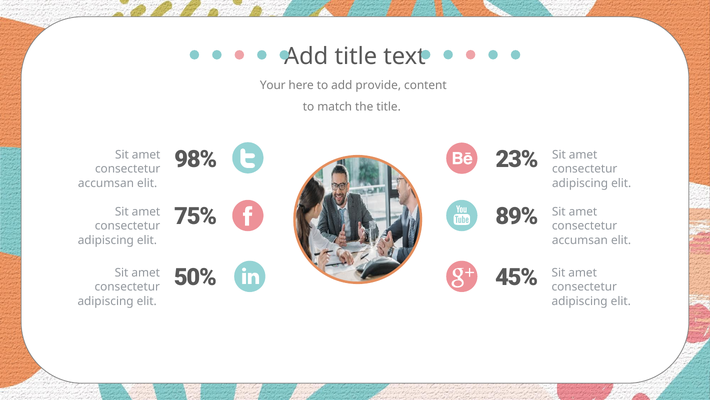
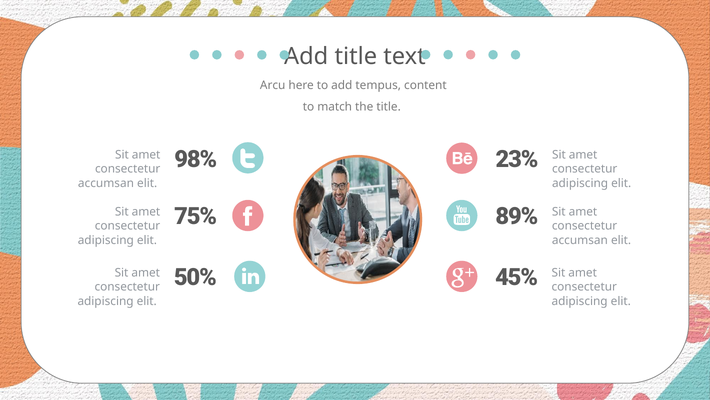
Your: Your -> Arcu
provide: provide -> tempus
